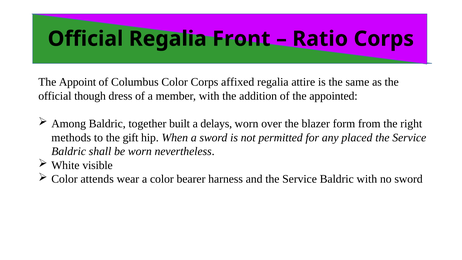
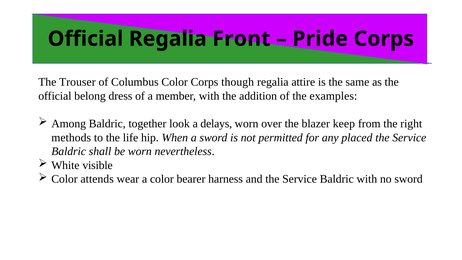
Ratio: Ratio -> Pride
Appoint: Appoint -> Trouser
affixed: affixed -> though
though: though -> belong
appointed: appointed -> examples
built: built -> look
form: form -> keep
gift: gift -> life
